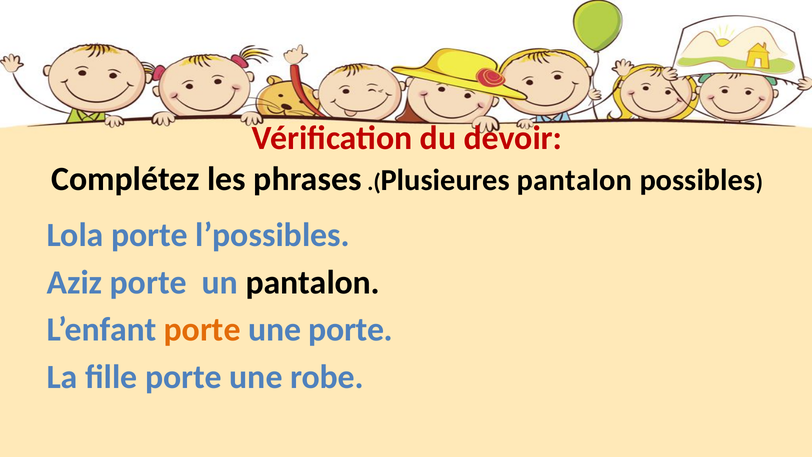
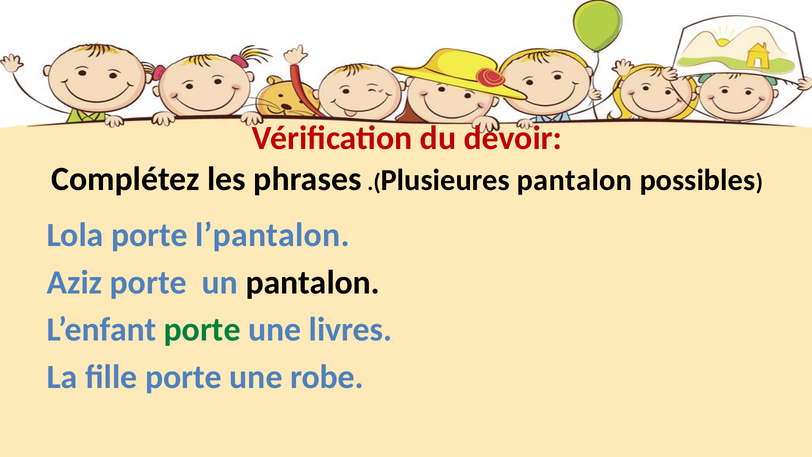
l’possibles: l’possibles -> l’pantalon
porte at (202, 330) colour: orange -> green
une porte: porte -> livres
